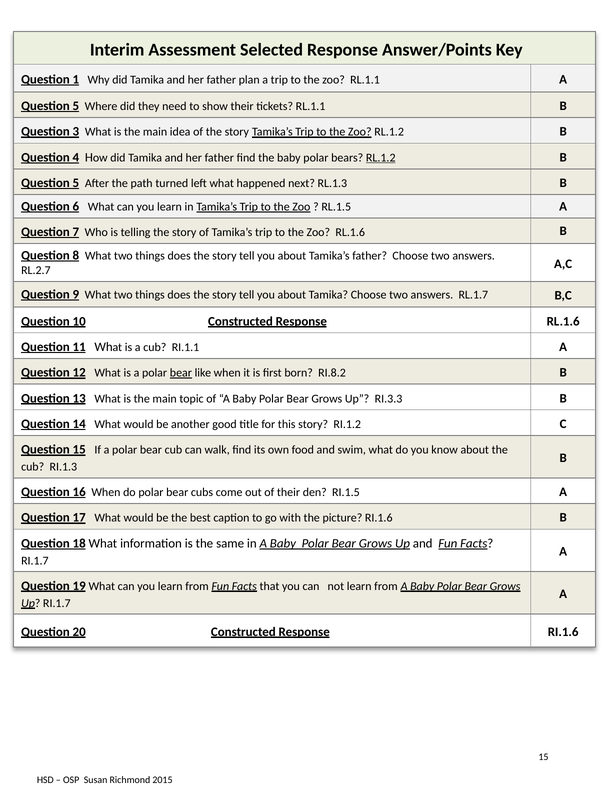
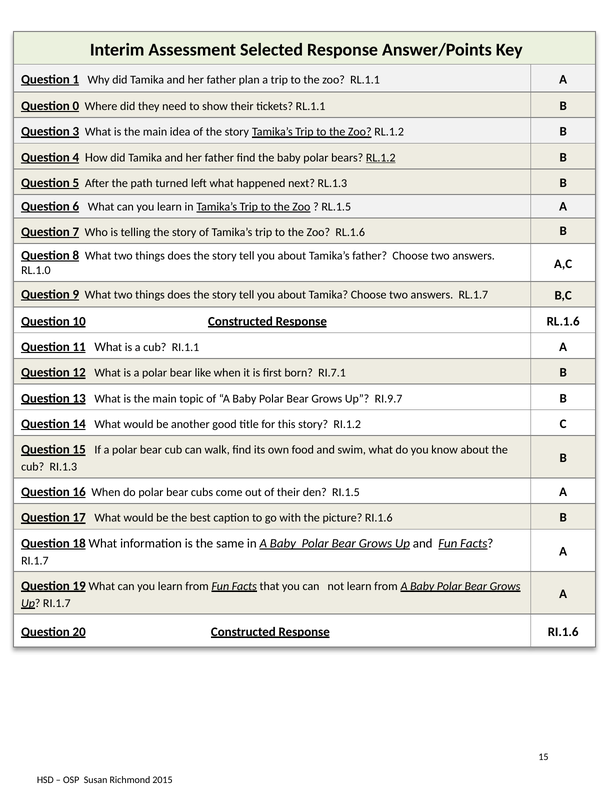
5 at (76, 106): 5 -> 0
RL.2.7: RL.2.7 -> RL.1.0
bear at (181, 372) underline: present -> none
RI.8.2: RI.8.2 -> RI.7.1
RI.3.3: RI.3.3 -> RI.9.7
